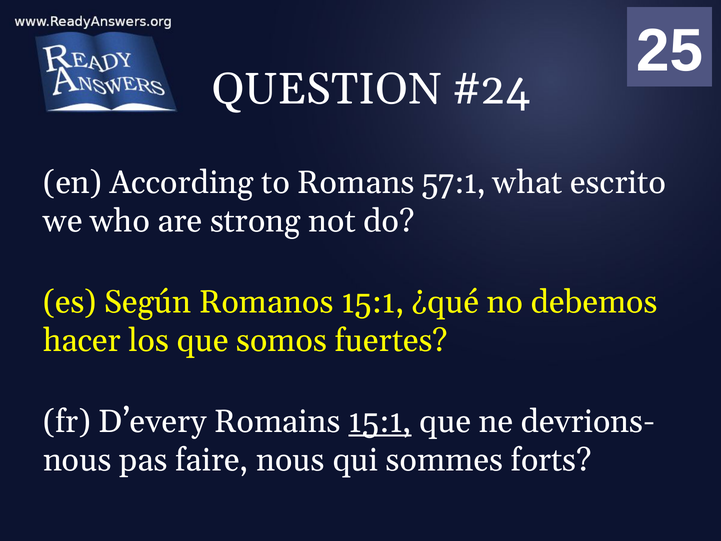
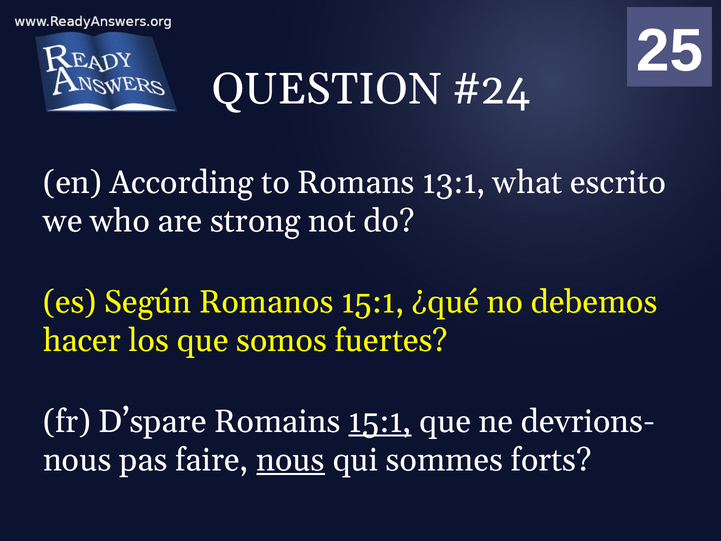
57:1: 57:1 -> 13:1
D’every: D’every -> D’spare
nous at (291, 460) underline: none -> present
